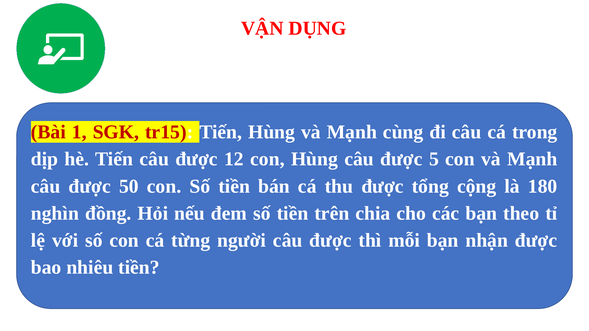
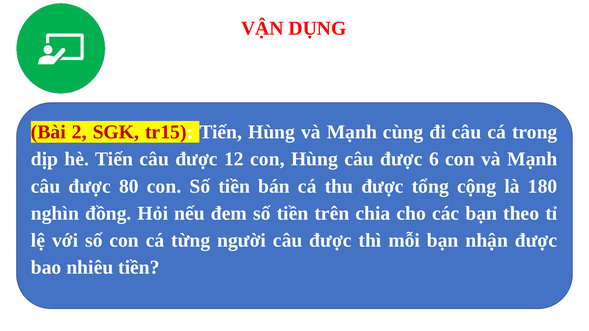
1: 1 -> 2
5: 5 -> 6
50: 50 -> 80
